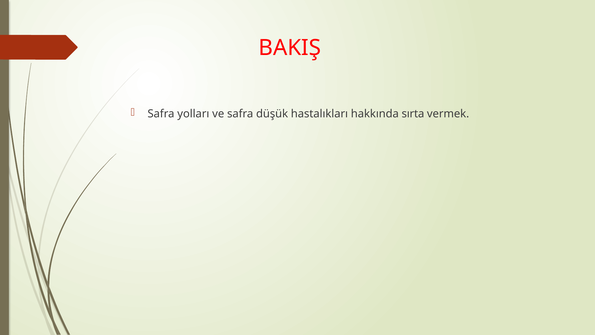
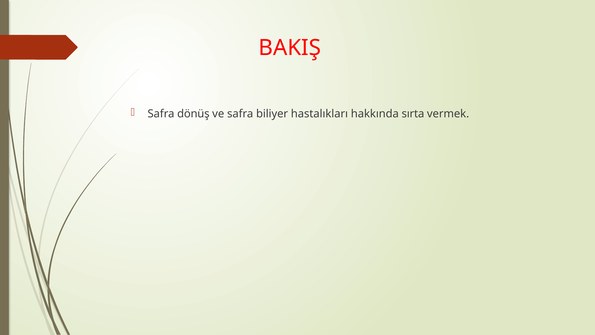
yolları: yolları -> dönüş
düşük: düşük -> biliyer
